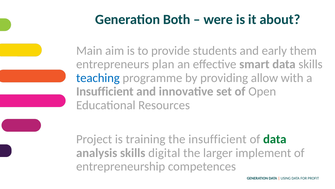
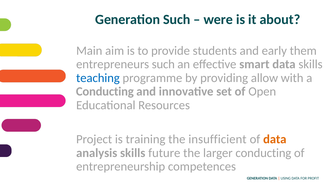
Generation Both: Both -> Such
entrepreneurs plan: plan -> such
Insufficient at (105, 91): Insufficient -> Conducting
data at (275, 139) colour: green -> orange
digital: digital -> future
larger implement: implement -> conducting
